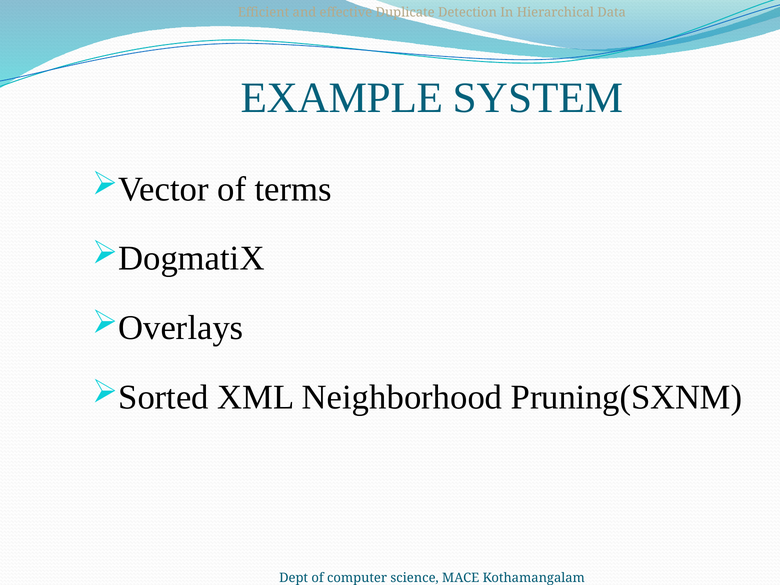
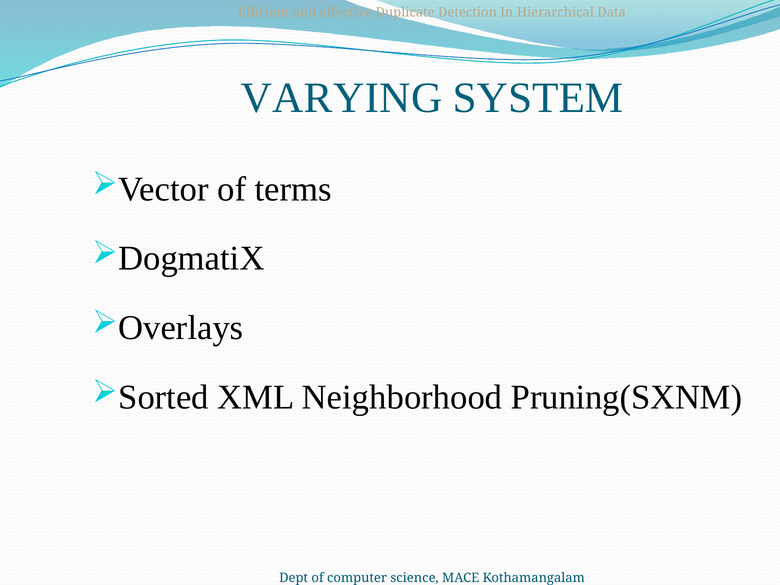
EXAMPLE: EXAMPLE -> VARYING
